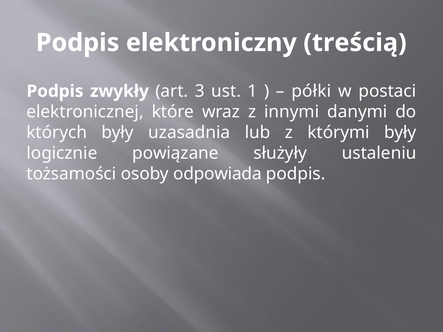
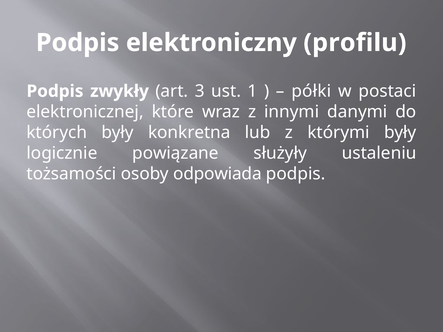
treścią: treścią -> profilu
uzasadnia: uzasadnia -> konkretna
